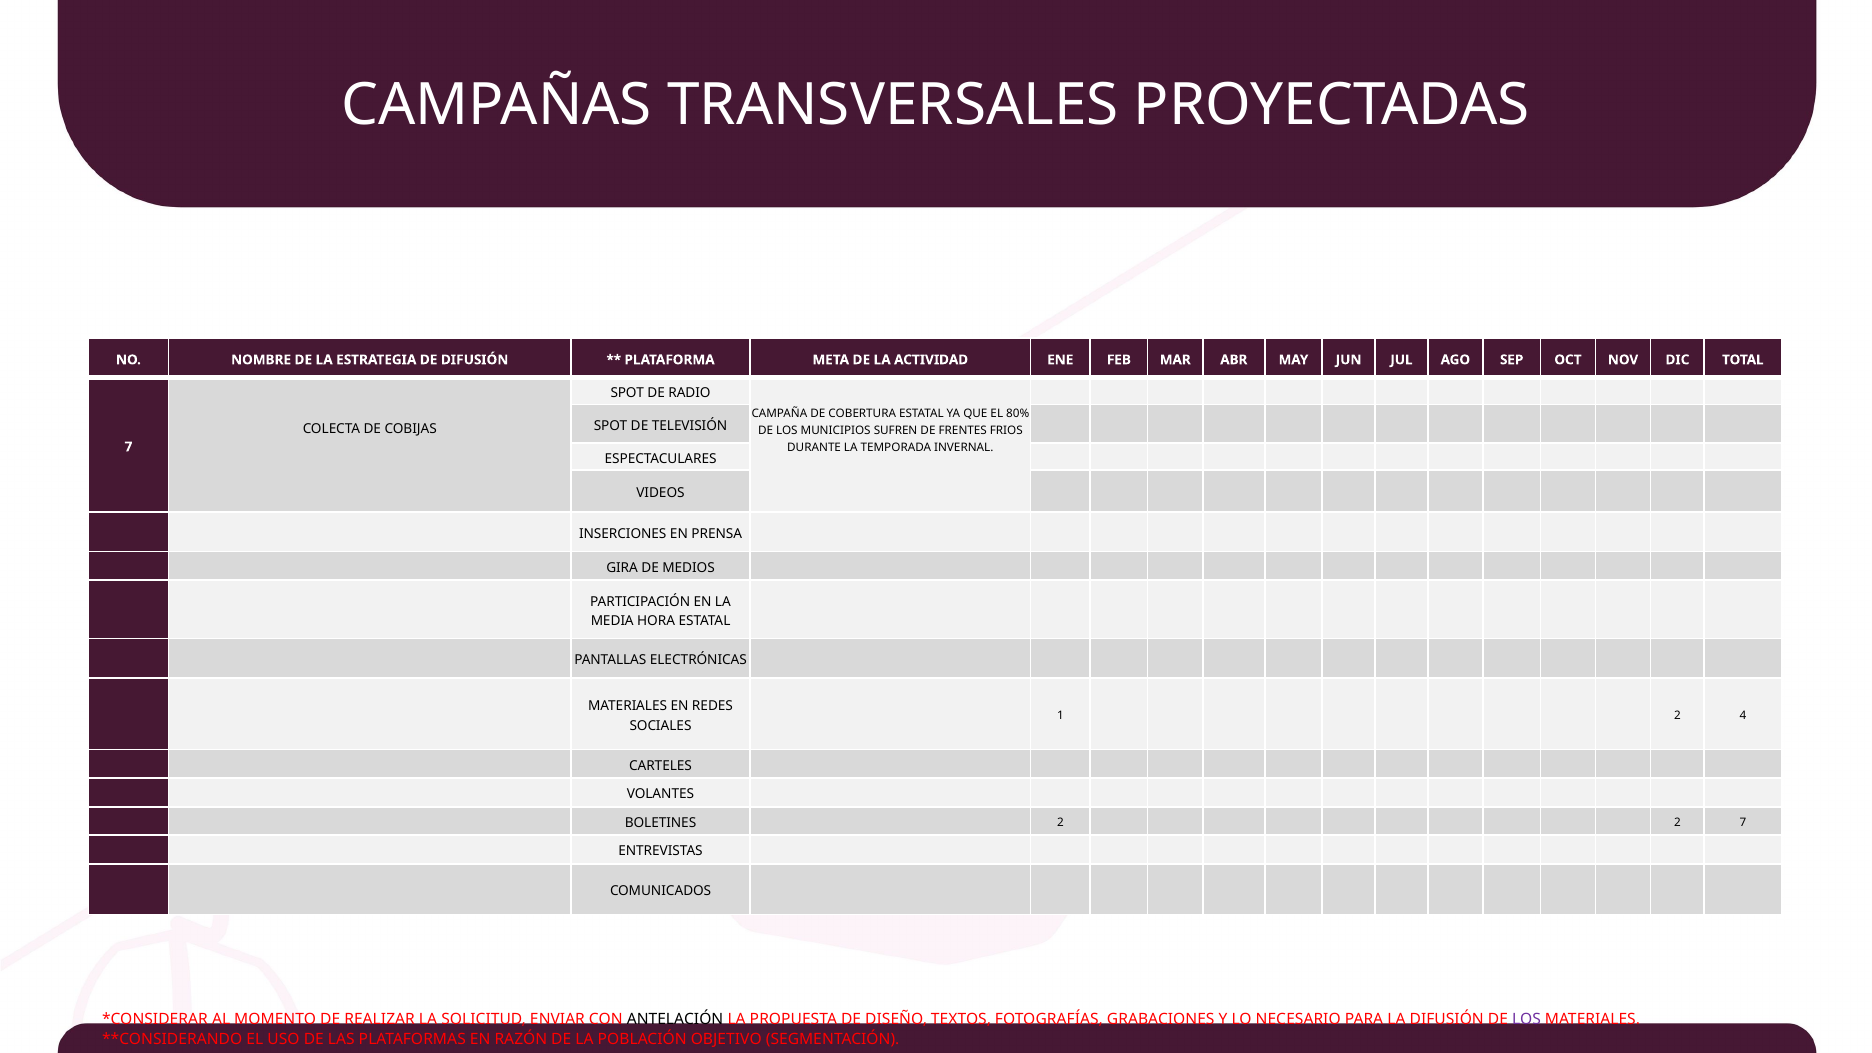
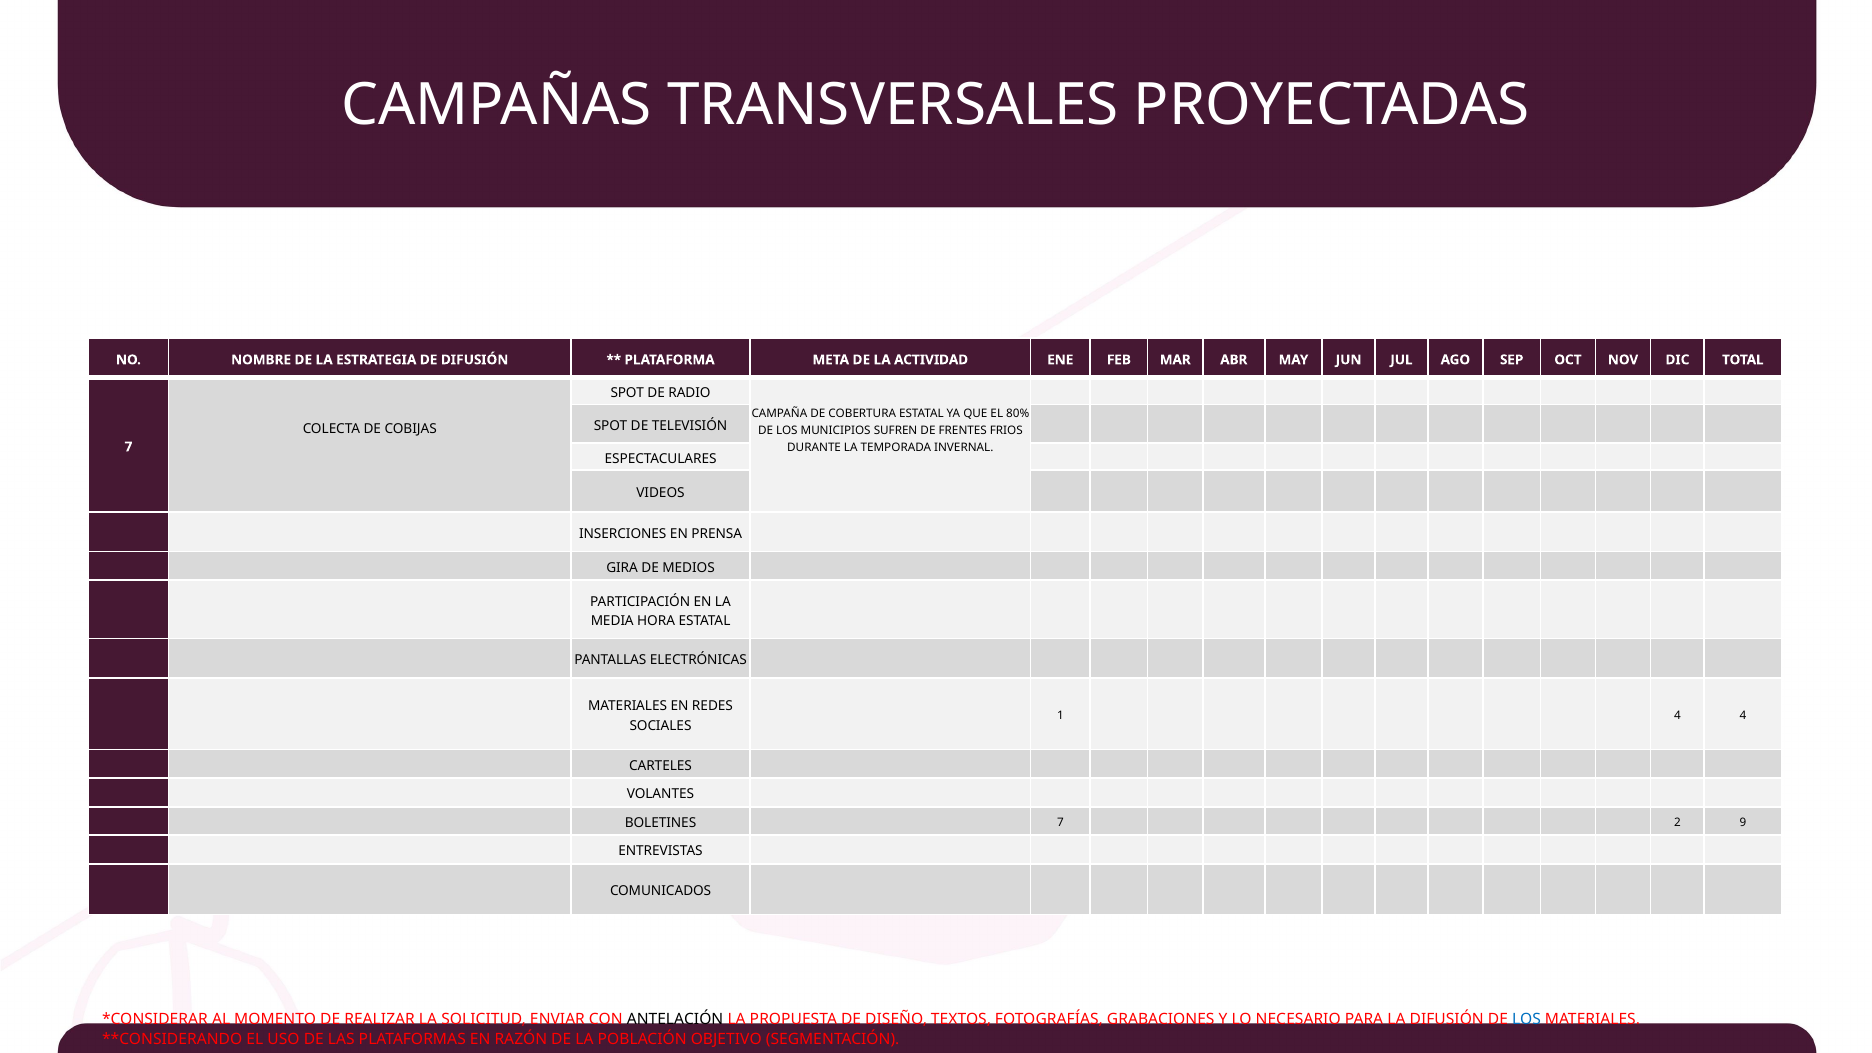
1 2: 2 -> 4
BOLETINES 2: 2 -> 7
2 7: 7 -> 9
LOS at (1526, 1019) colour: purple -> blue
